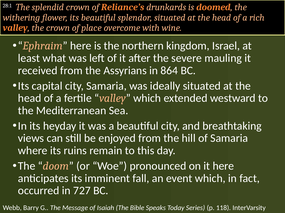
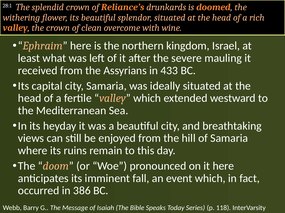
place: place -> clean
864: 864 -> 433
727: 727 -> 386
